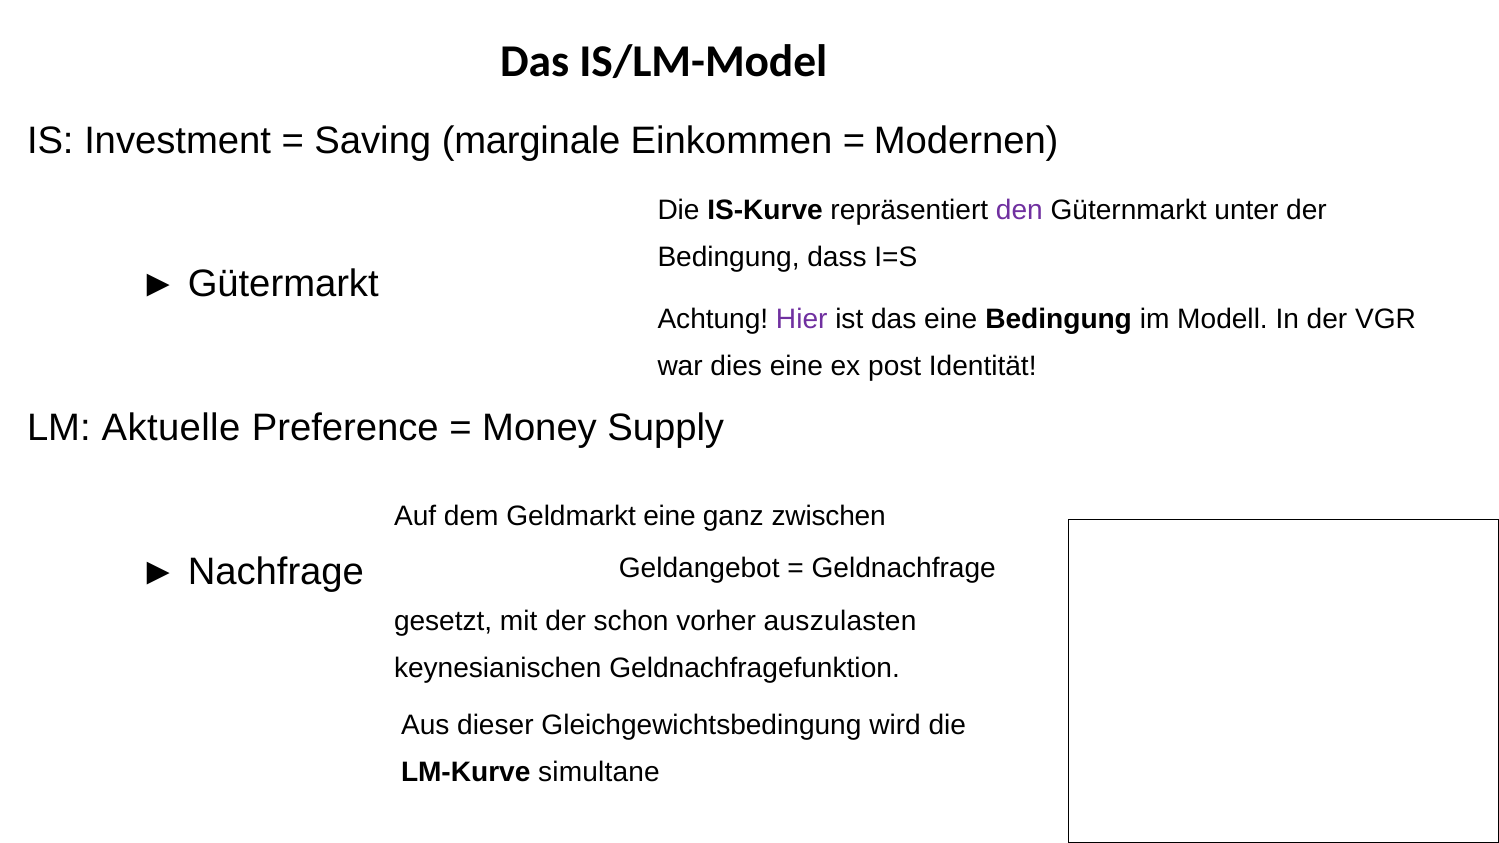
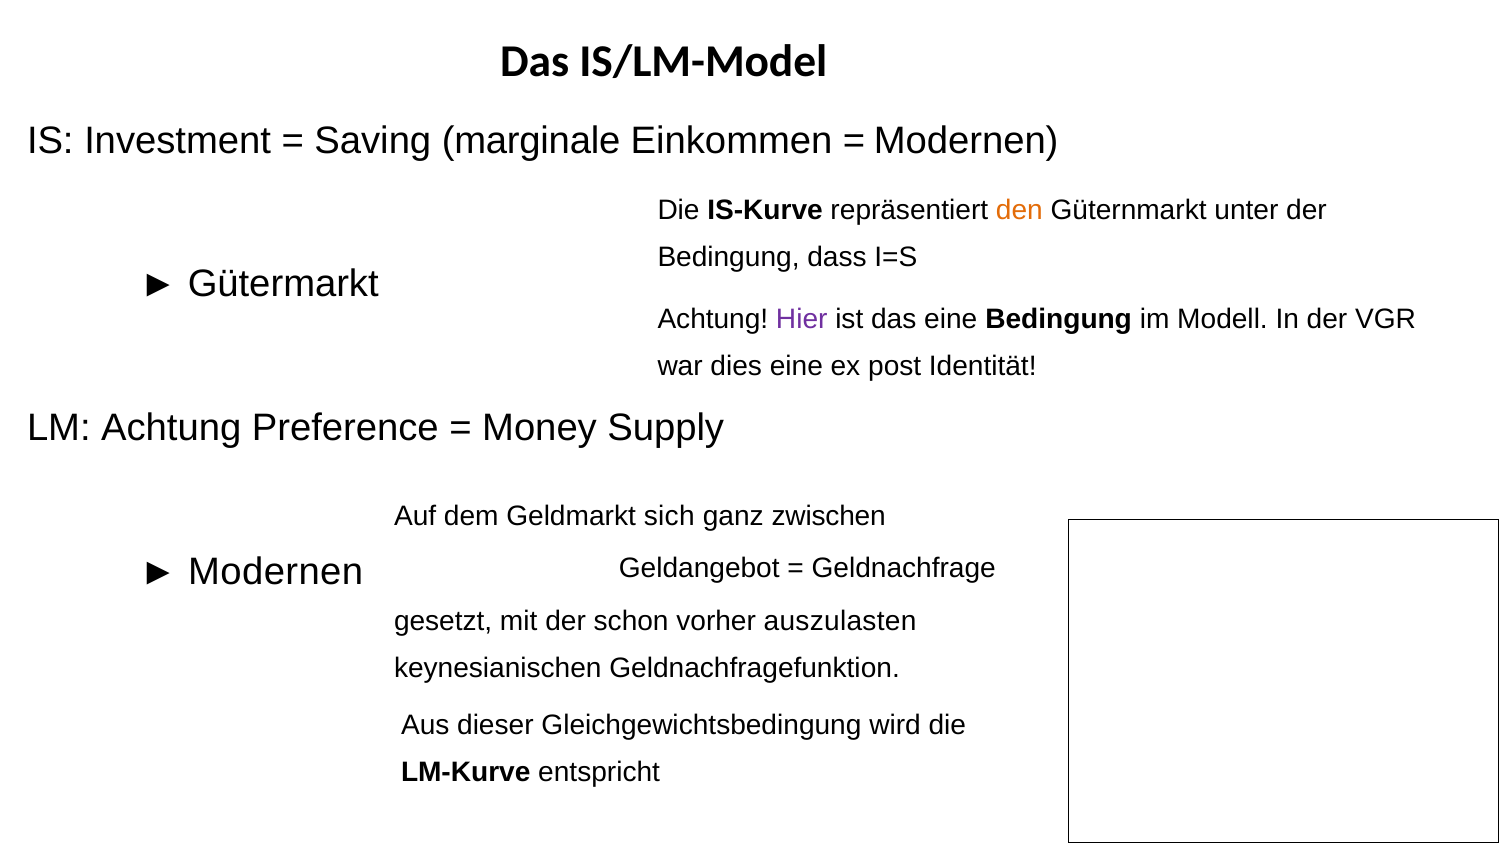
den colour: purple -> orange
LM Aktuelle: Aktuelle -> Achtung
Geldmarkt eine: eine -> sich
Nachfrage at (276, 572): Nachfrage -> Modernen
simultane: simultane -> entspricht
